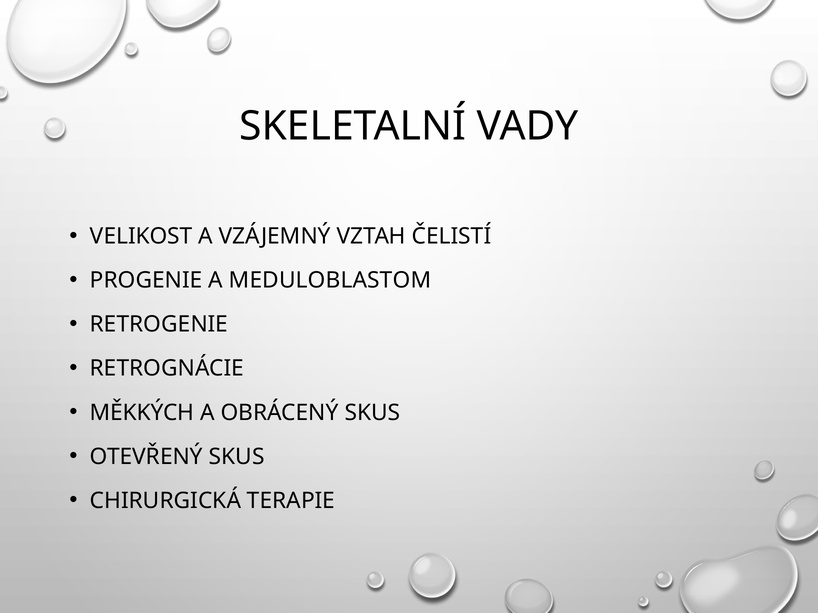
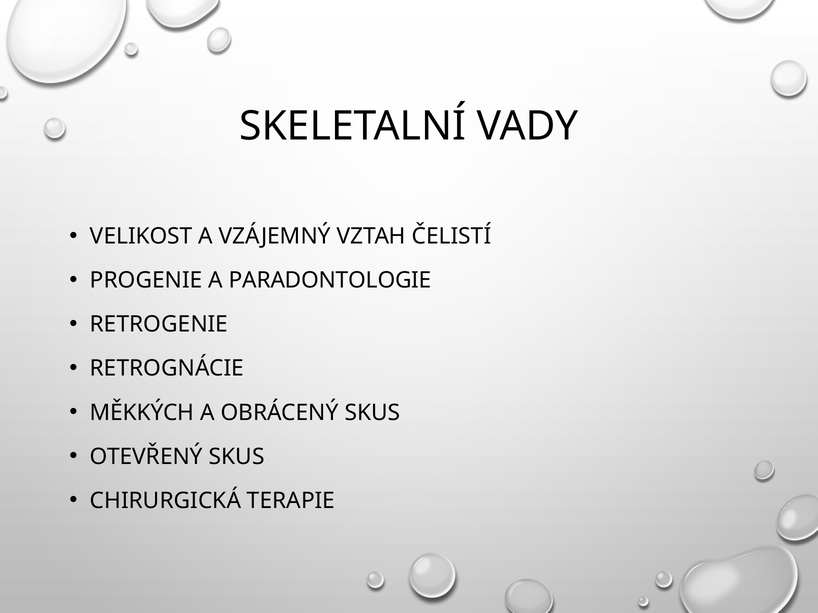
MEDULOBLASTOM: MEDULOBLASTOM -> PARADONTOLOGIE
